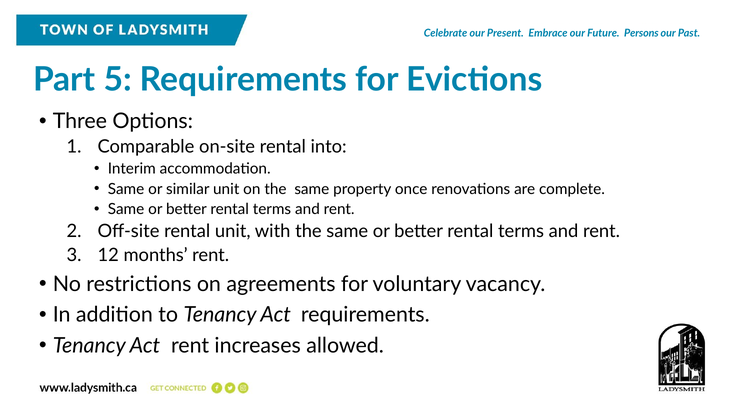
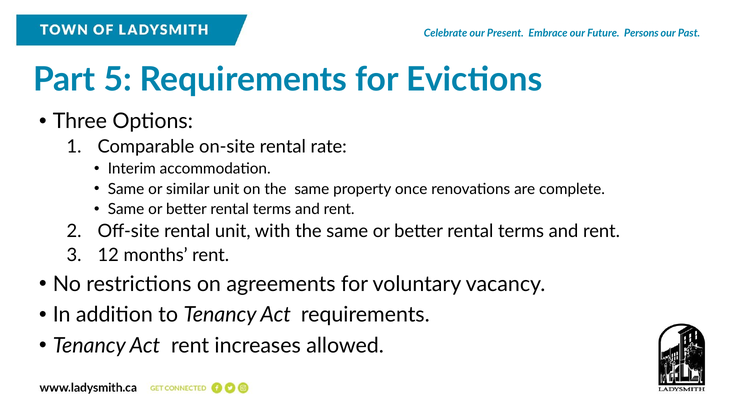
into: into -> rate
